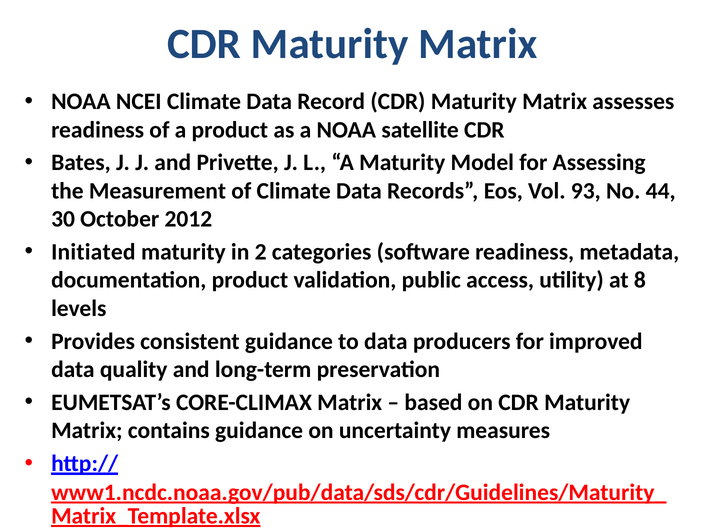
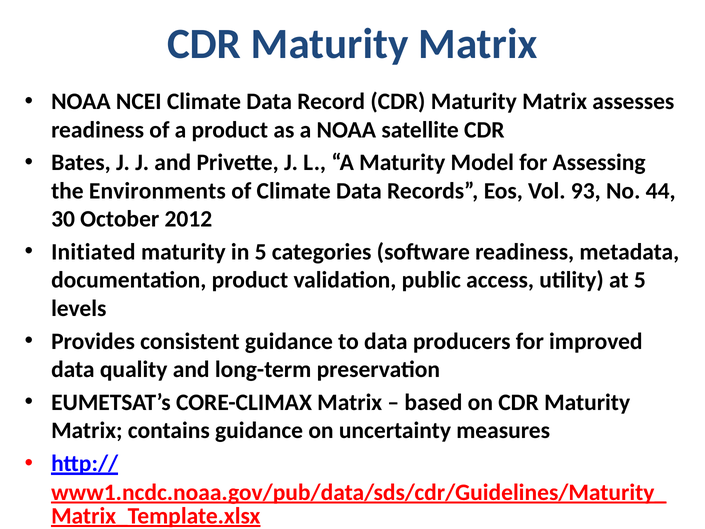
Measurement: Measurement -> Environments
in 2: 2 -> 5
at 8: 8 -> 5
